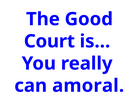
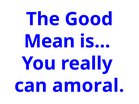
Court: Court -> Mean
